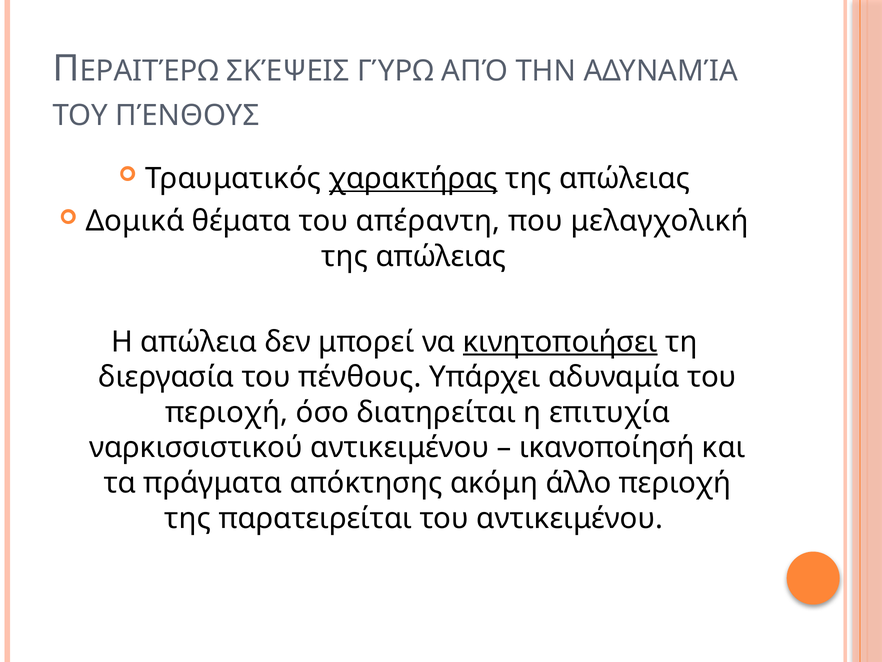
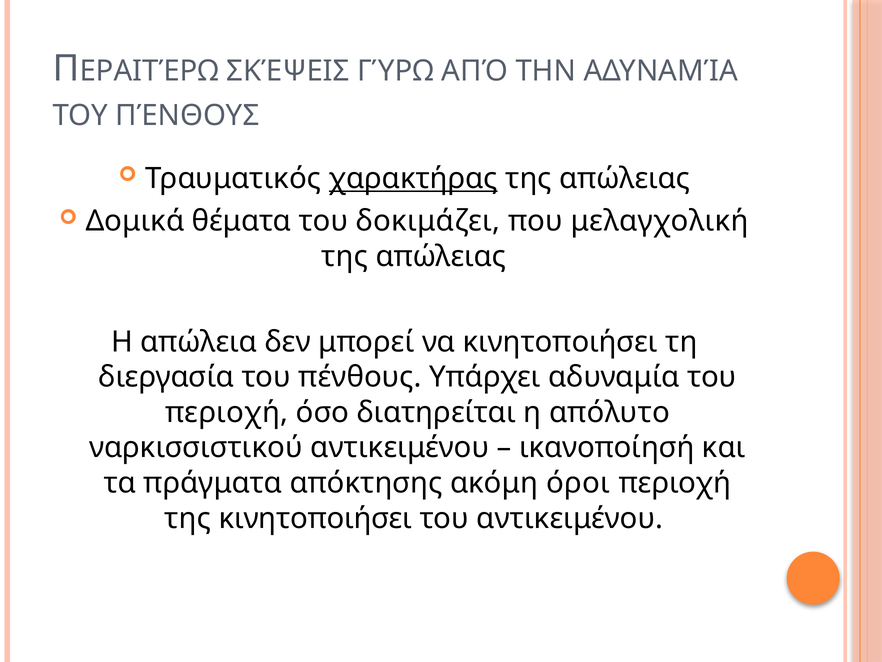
απέραντη: απέραντη -> δοκιμάζει
κινητοποιήσει at (560, 342) underline: present -> none
επιτυχία: επιτυχία -> απόλυτο
άλλο: άλλο -> όροι
της παρατειρείται: παρατειρείται -> κινητοποιήσει
